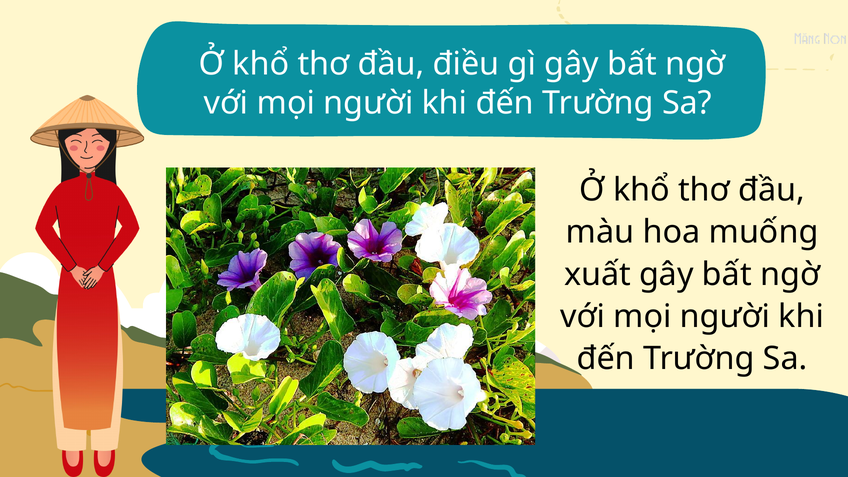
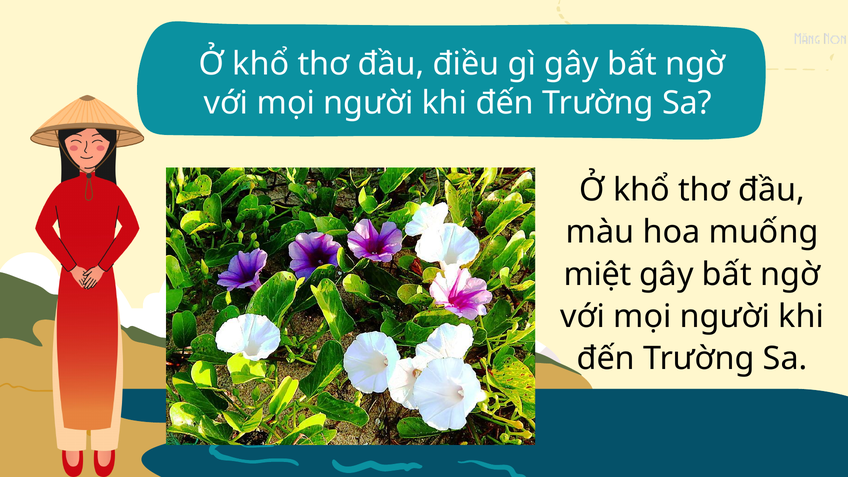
xuất: xuất -> miệt
